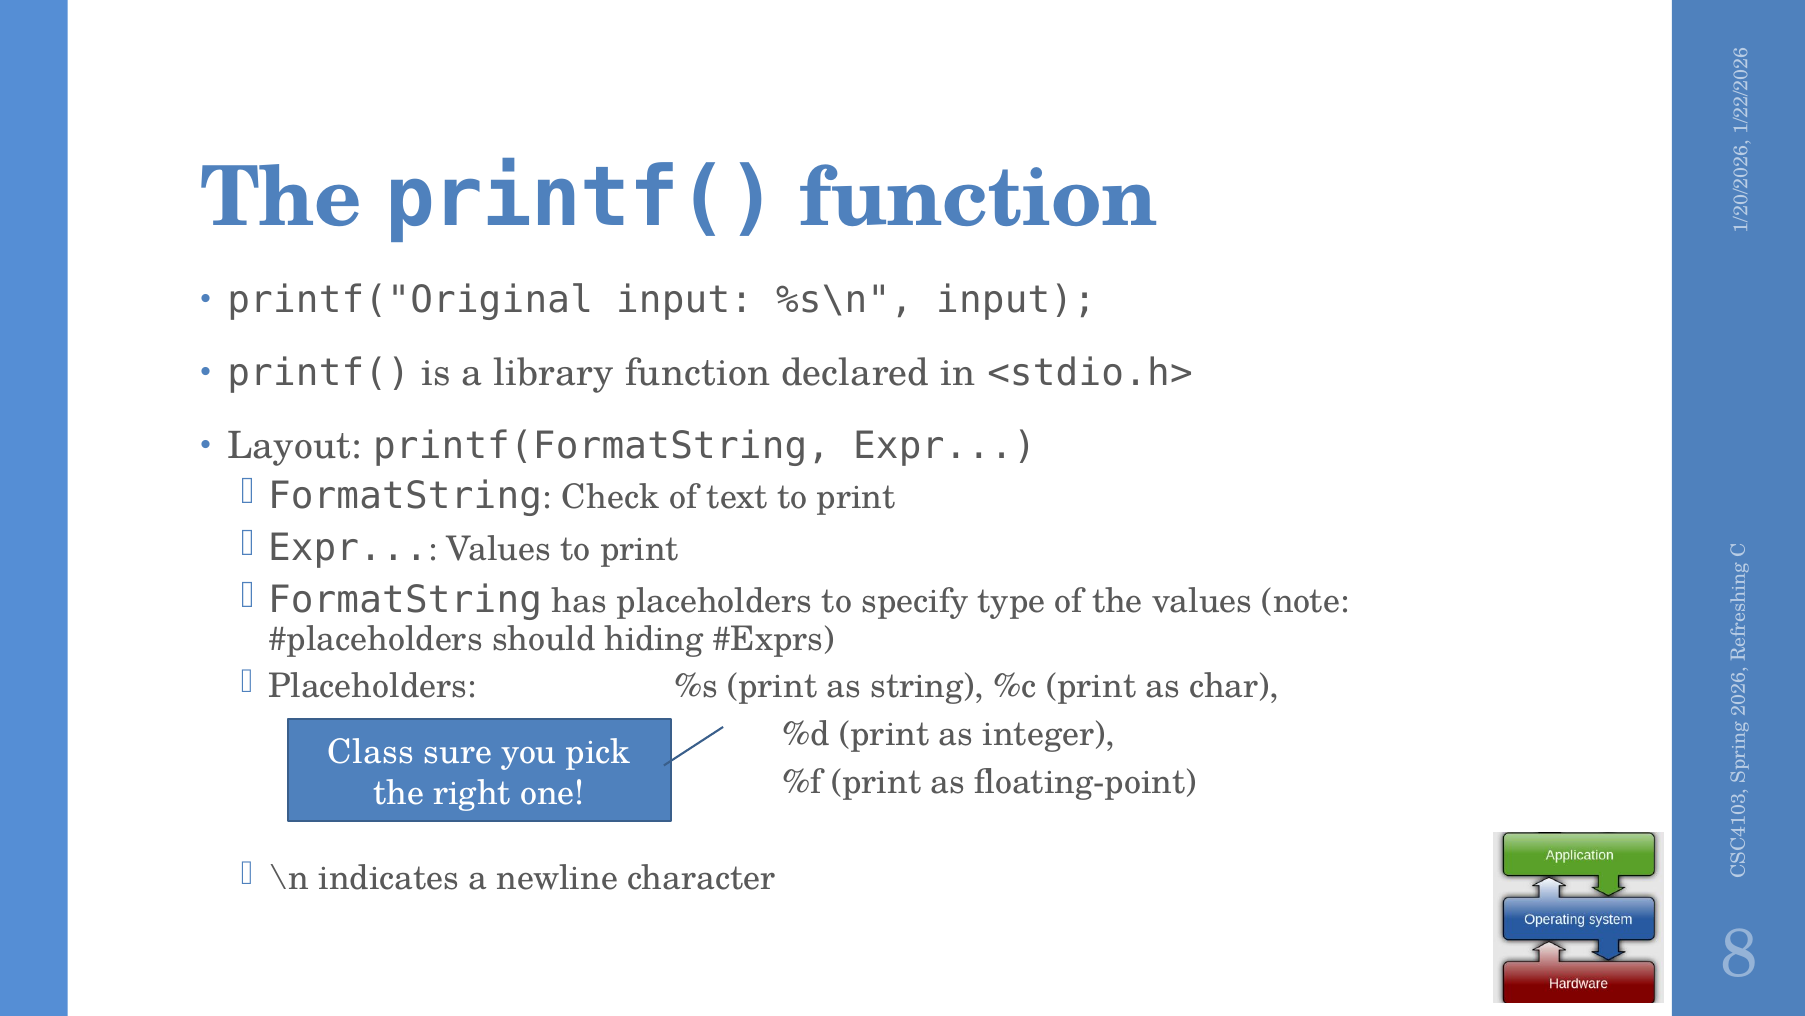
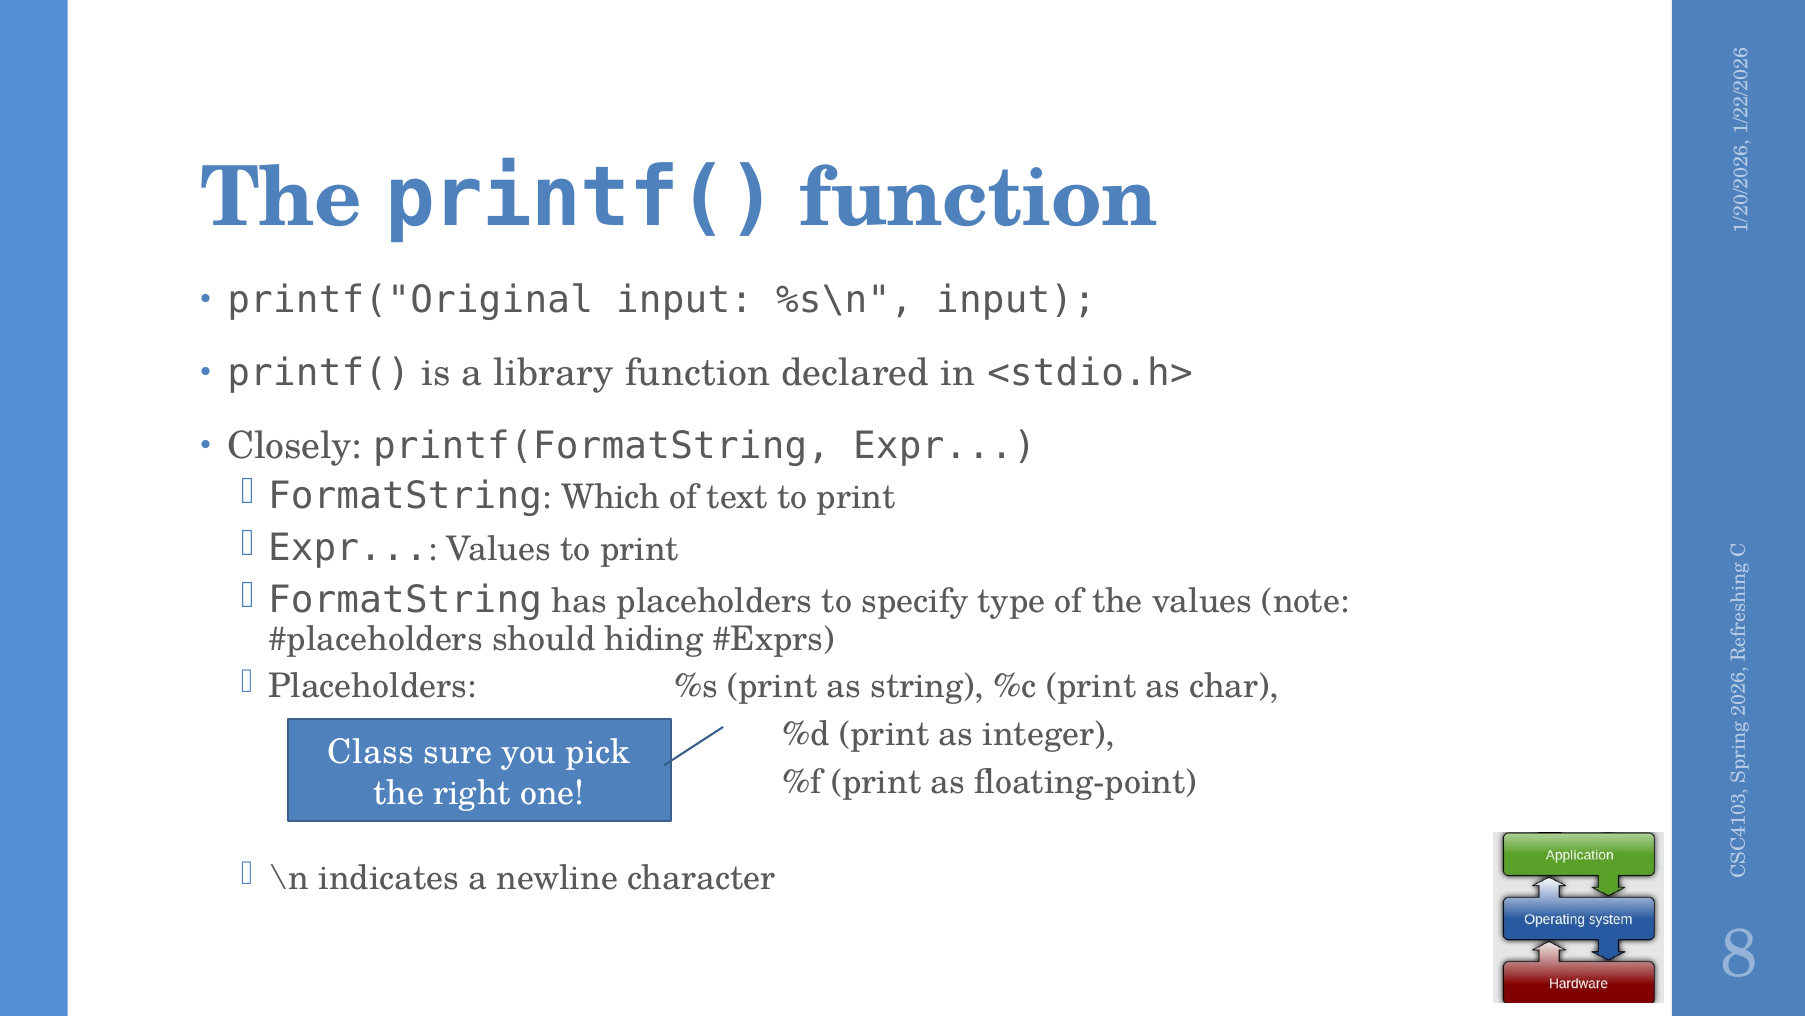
Layout: Layout -> Closely
Check: Check -> Which
